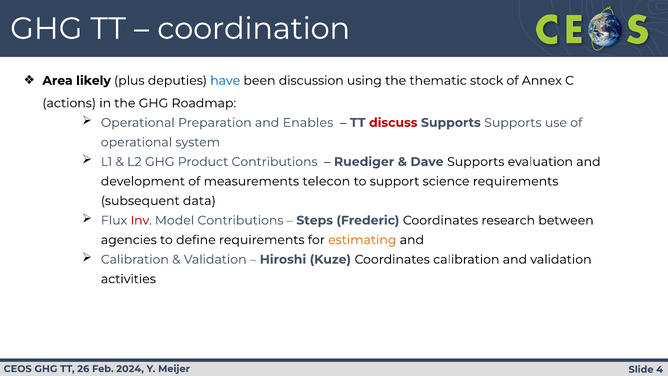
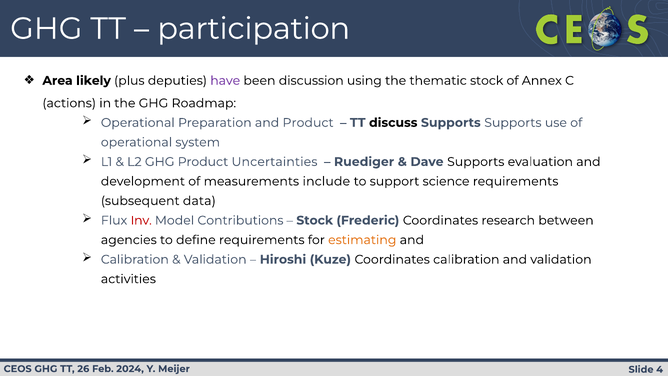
coordination: coordination -> participation
have colour: blue -> purple
and Enables: Enables -> Product
discuss colour: red -> black
Product Contributions: Contributions -> Uncertainties
telecon: telecon -> include
Steps at (315, 220): Steps -> Stock
